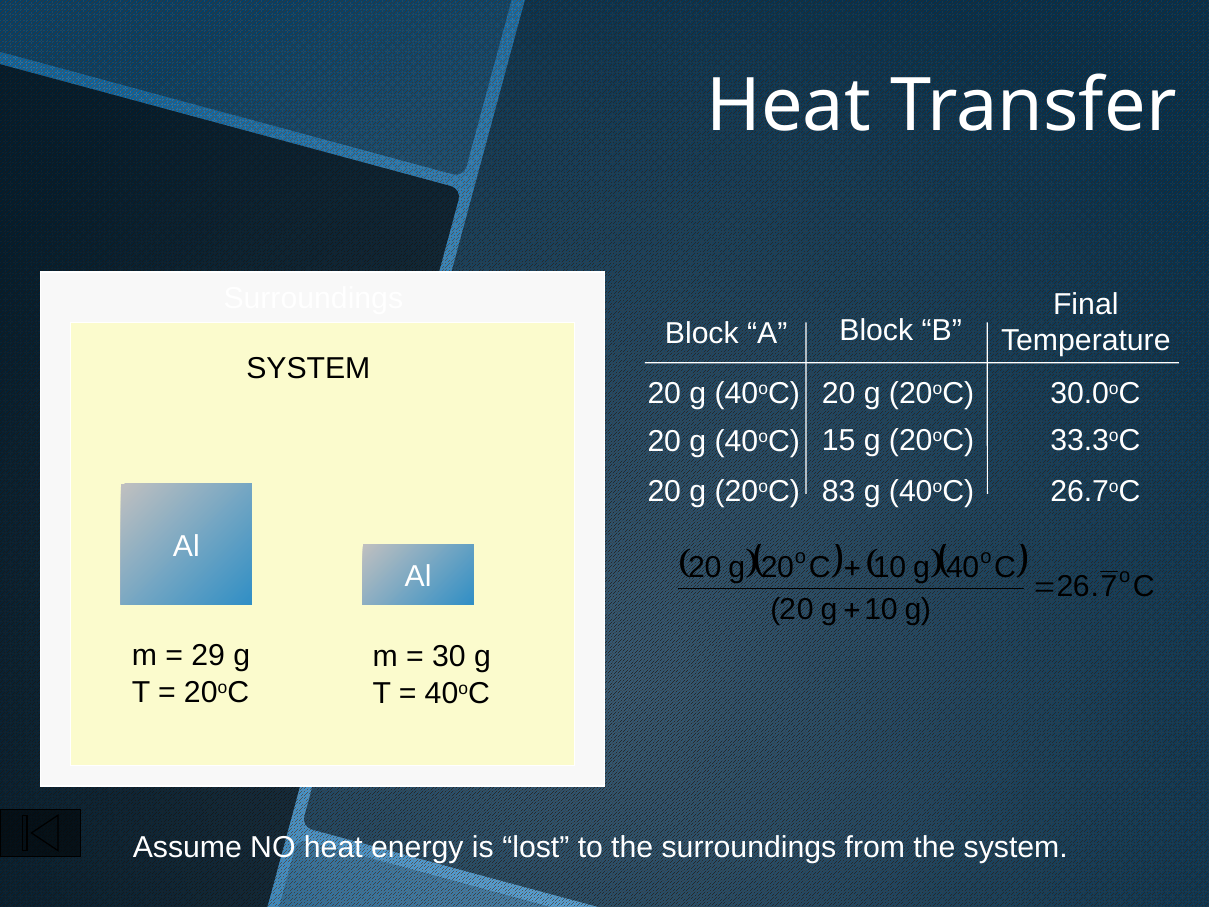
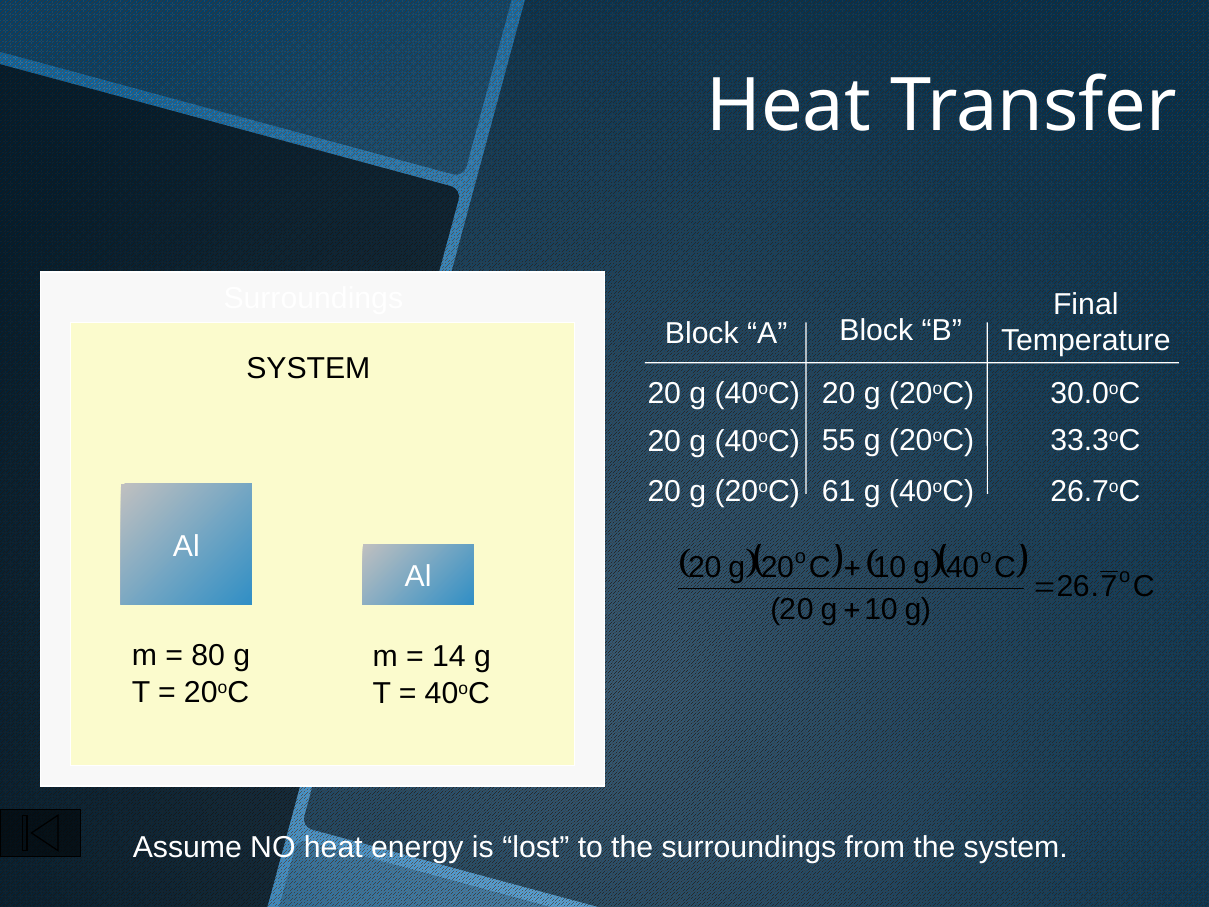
15: 15 -> 55
83: 83 -> 61
29: 29 -> 80
30: 30 -> 14
